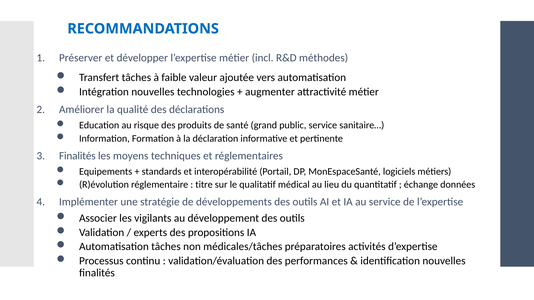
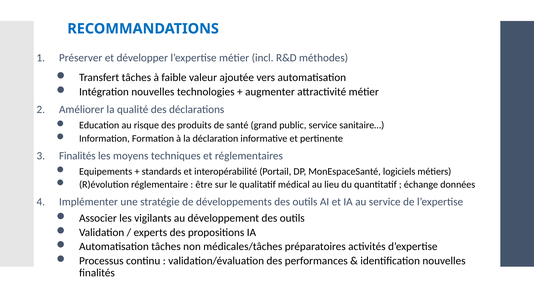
titre: titre -> être
